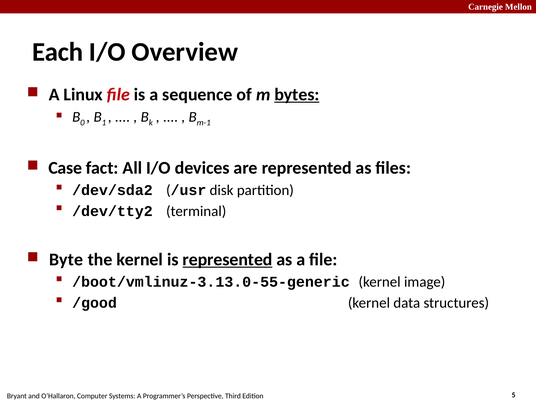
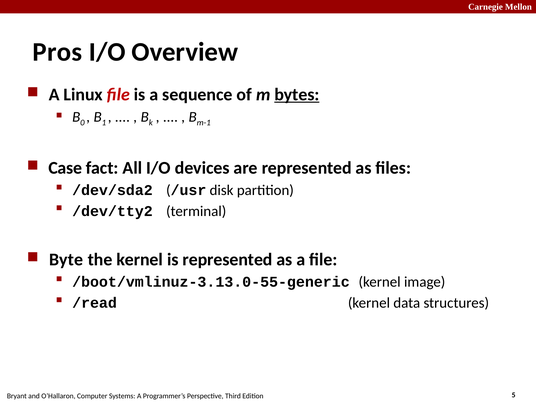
Each: Each -> Pros
represented at (228, 260) underline: present -> none
/good: /good -> /read
